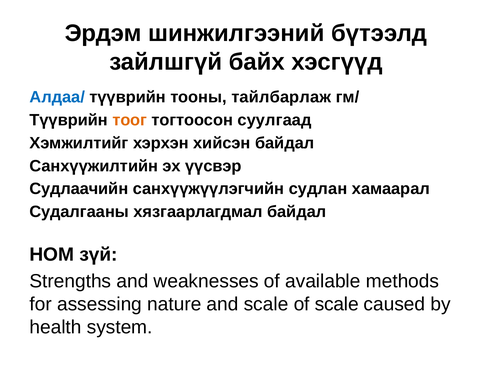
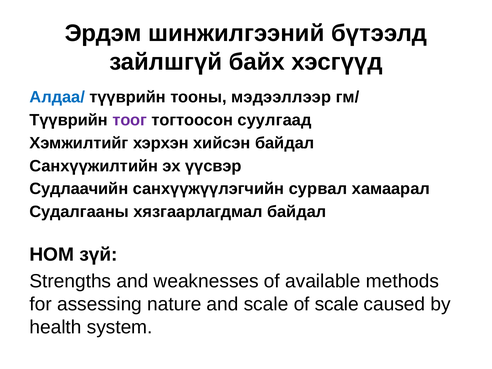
тайлбарлаж: тайлбарлаж -> мэдээллээр
тоог colour: orange -> purple
судлан: судлан -> сурвал
